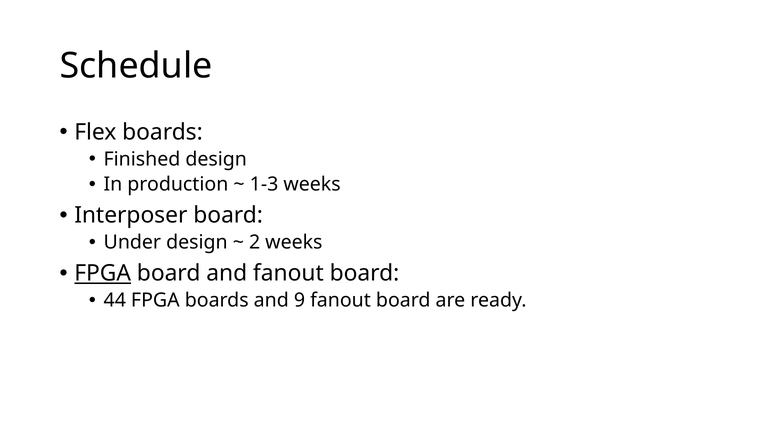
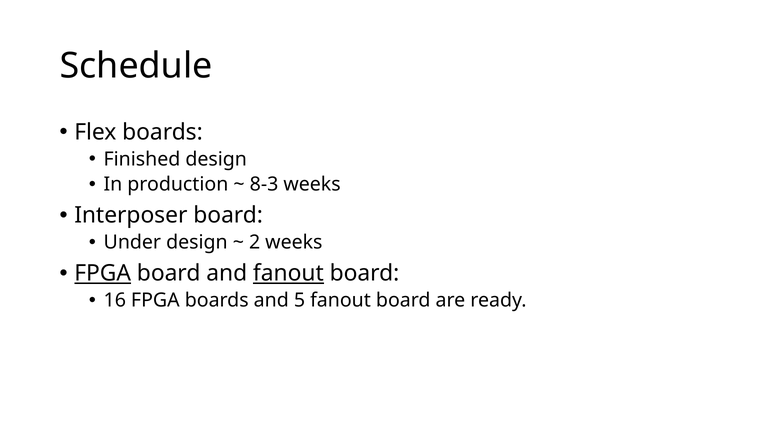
1-3: 1-3 -> 8-3
fanout at (288, 273) underline: none -> present
44: 44 -> 16
9: 9 -> 5
